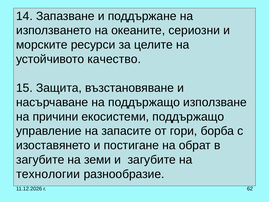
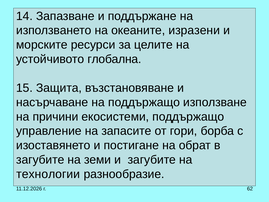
сериозни: сериозни -> изразени
качество: качество -> глобална
